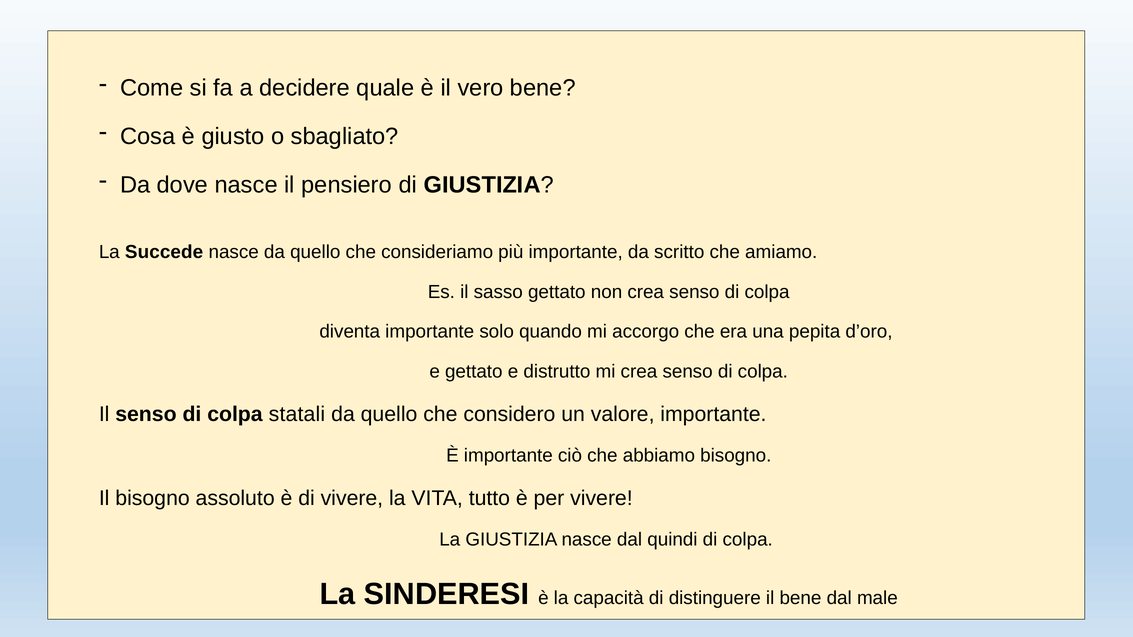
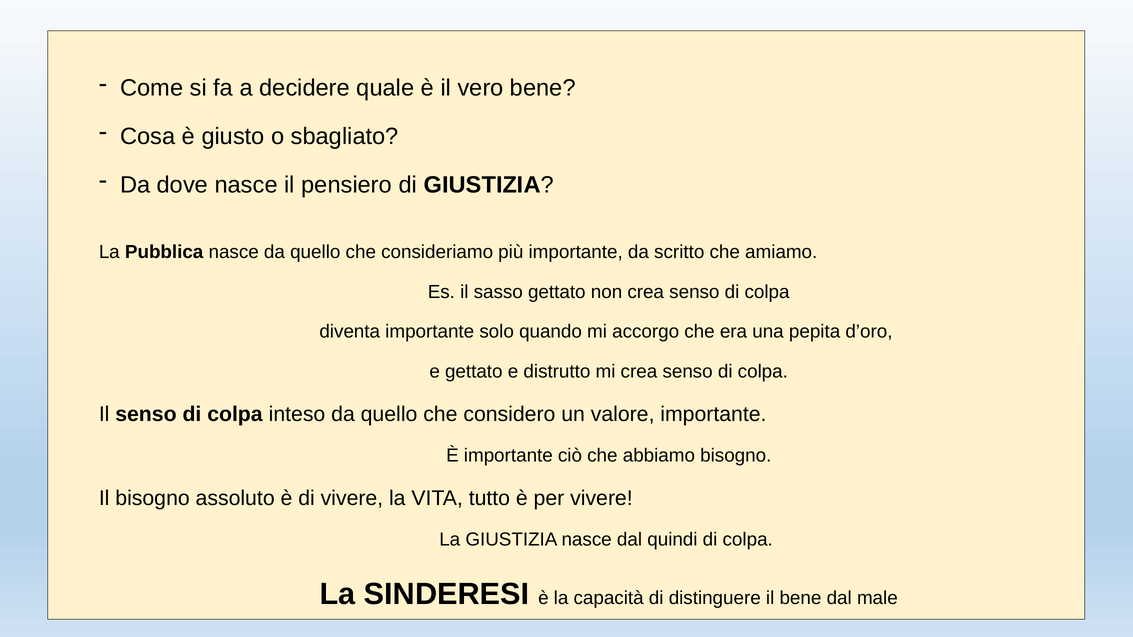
Succede: Succede -> Pubblica
statali: statali -> inteso
